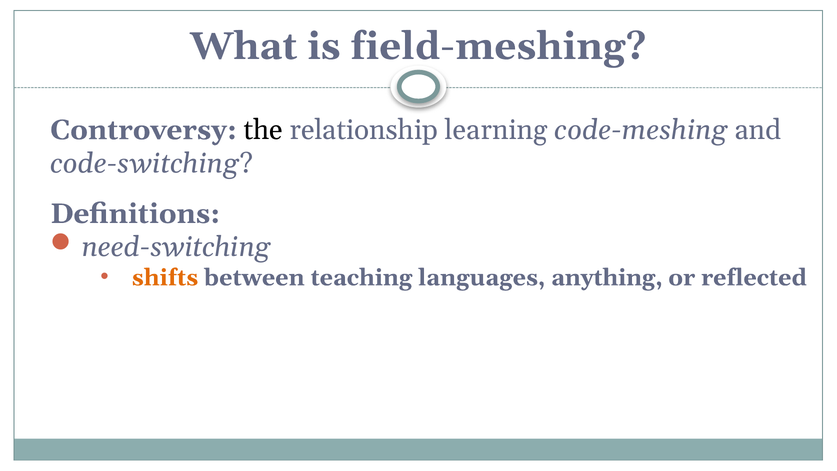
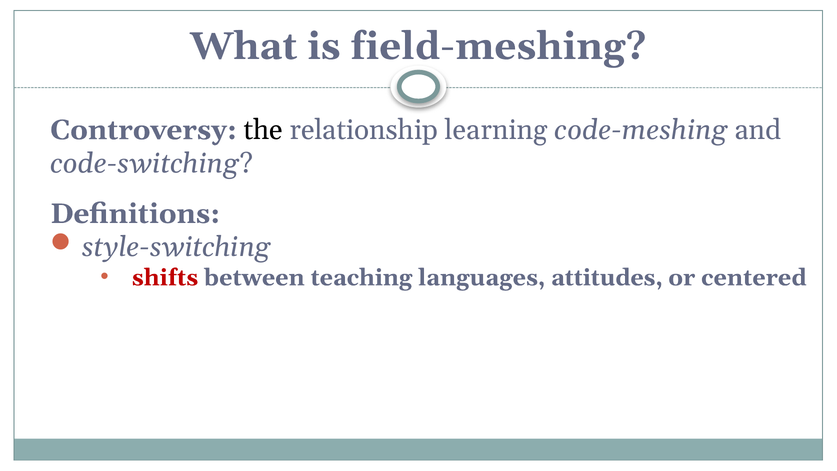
need-switching: need-switching -> style-switching
shifts colour: orange -> red
anything: anything -> attitudes
reflected: reflected -> centered
